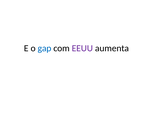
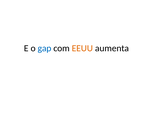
EEUU colour: purple -> orange
